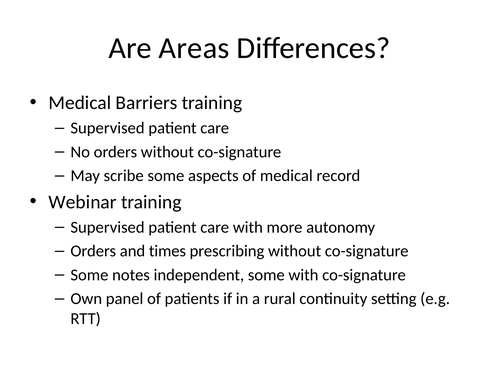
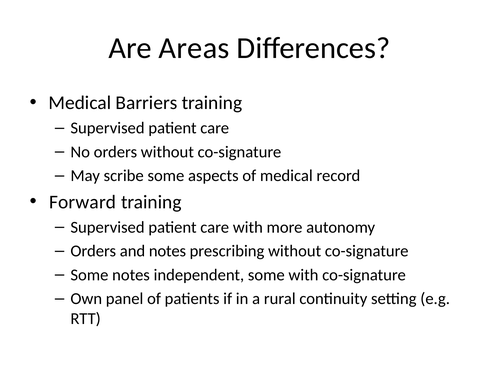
Webinar: Webinar -> Forward
and times: times -> notes
